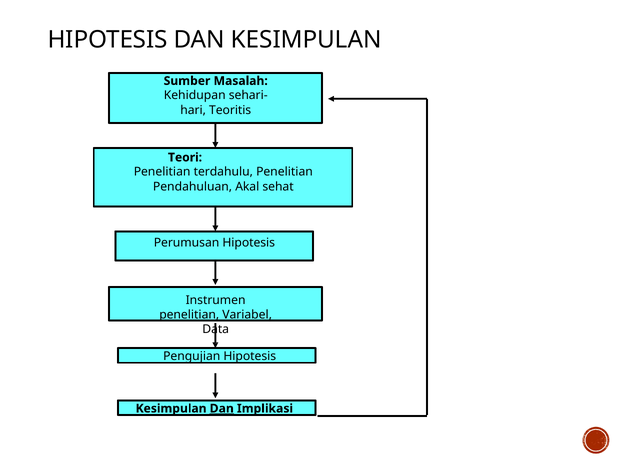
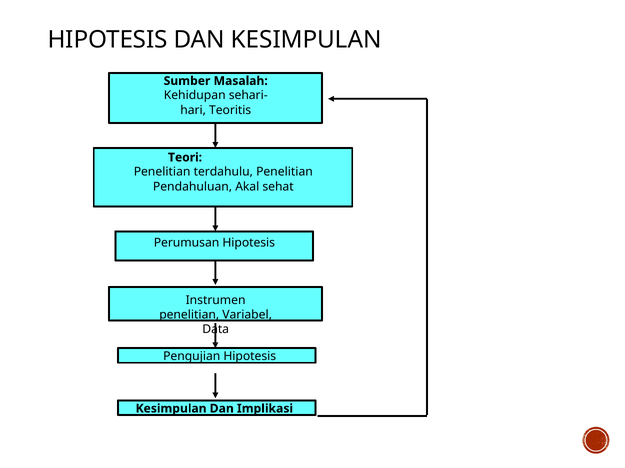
Dan at (222, 409) underline: present -> none
